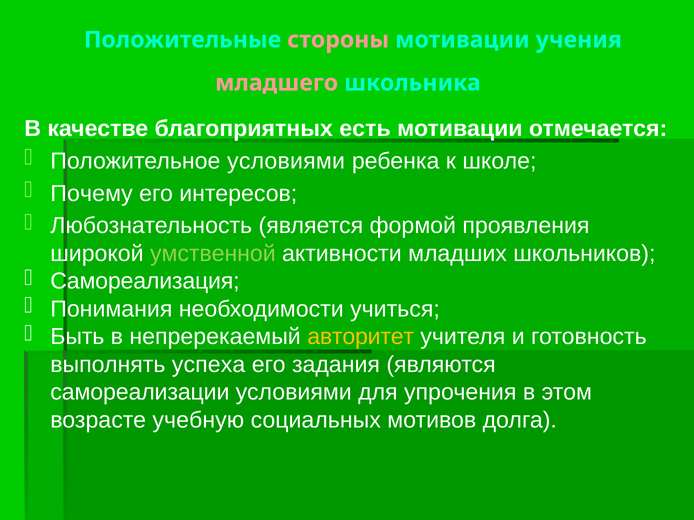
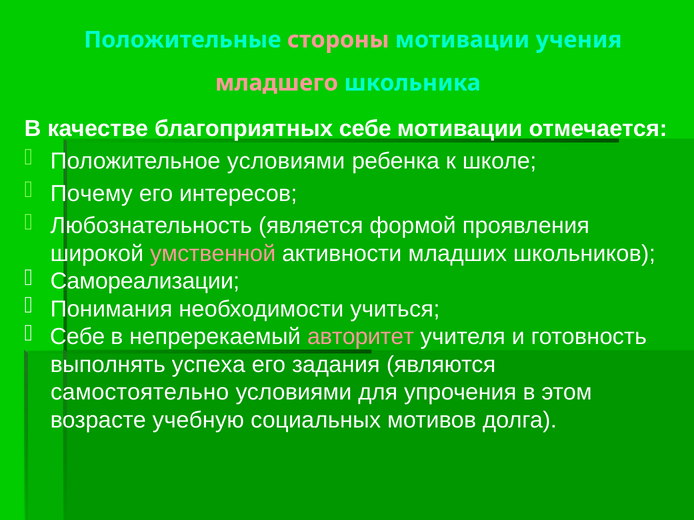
благоприятных есть: есть -> себе
умственной colour: light green -> pink
Самореализация: Самореализация -> Самореализации
Быть at (77, 337): Быть -> Себе
авторитет colour: yellow -> pink
самореализации: самореализации -> самостоятельно
